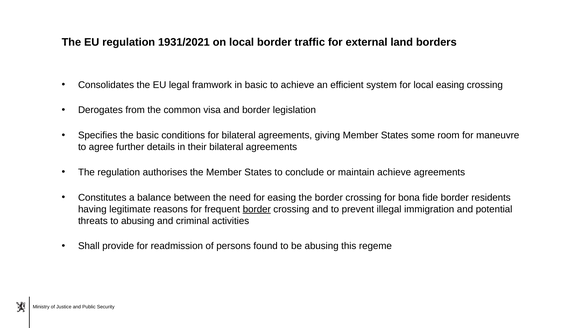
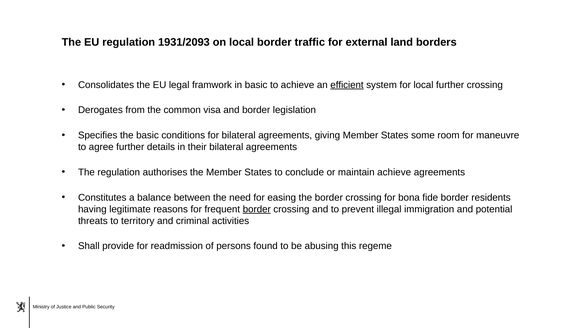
1931/2021: 1931/2021 -> 1931/2093
efficient underline: none -> present
local easing: easing -> further
to abusing: abusing -> territory
